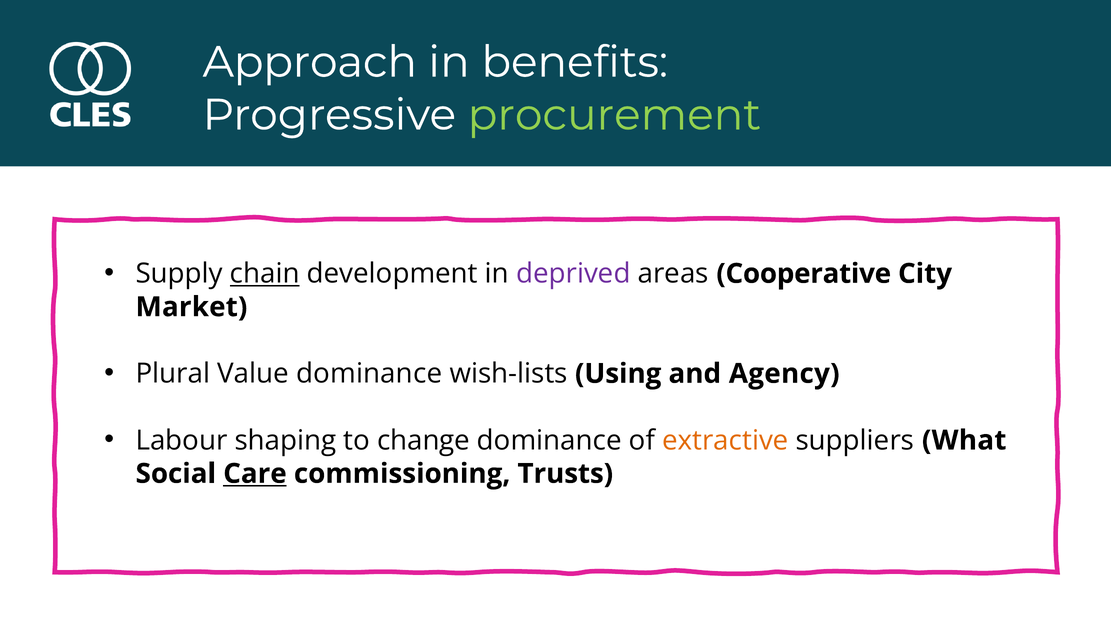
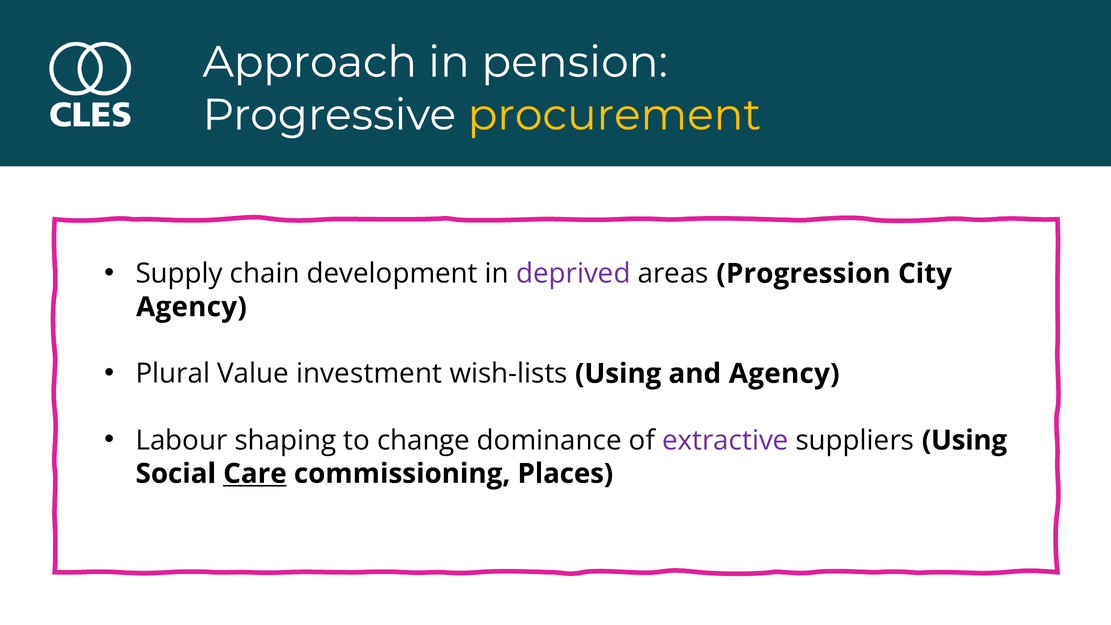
benefits: benefits -> pension
procurement colour: light green -> yellow
chain underline: present -> none
Cooperative: Cooperative -> Progression
Market at (191, 307): Market -> Agency
Value dominance: dominance -> investment
extractive colour: orange -> purple
suppliers What: What -> Using
Trusts: Trusts -> Places
